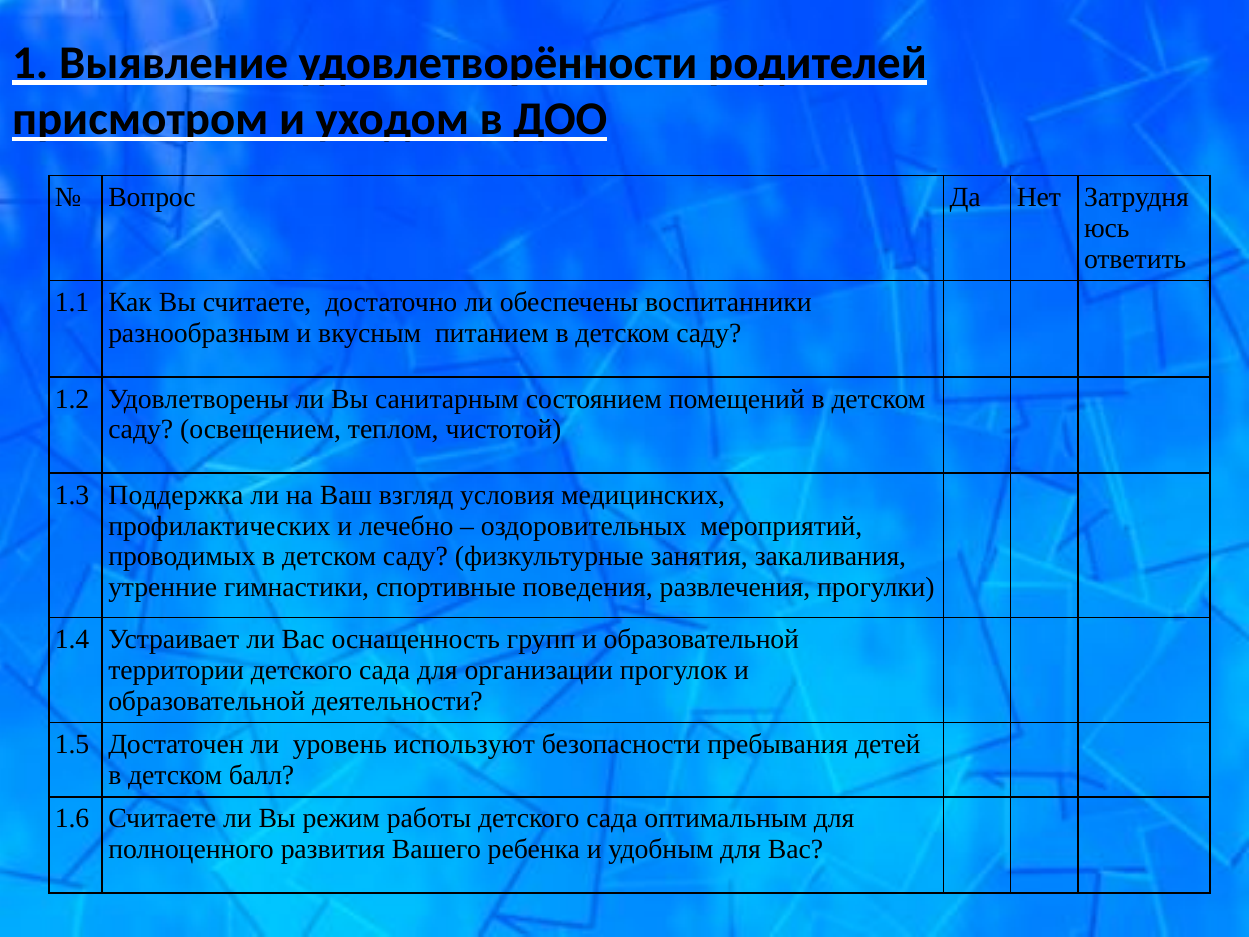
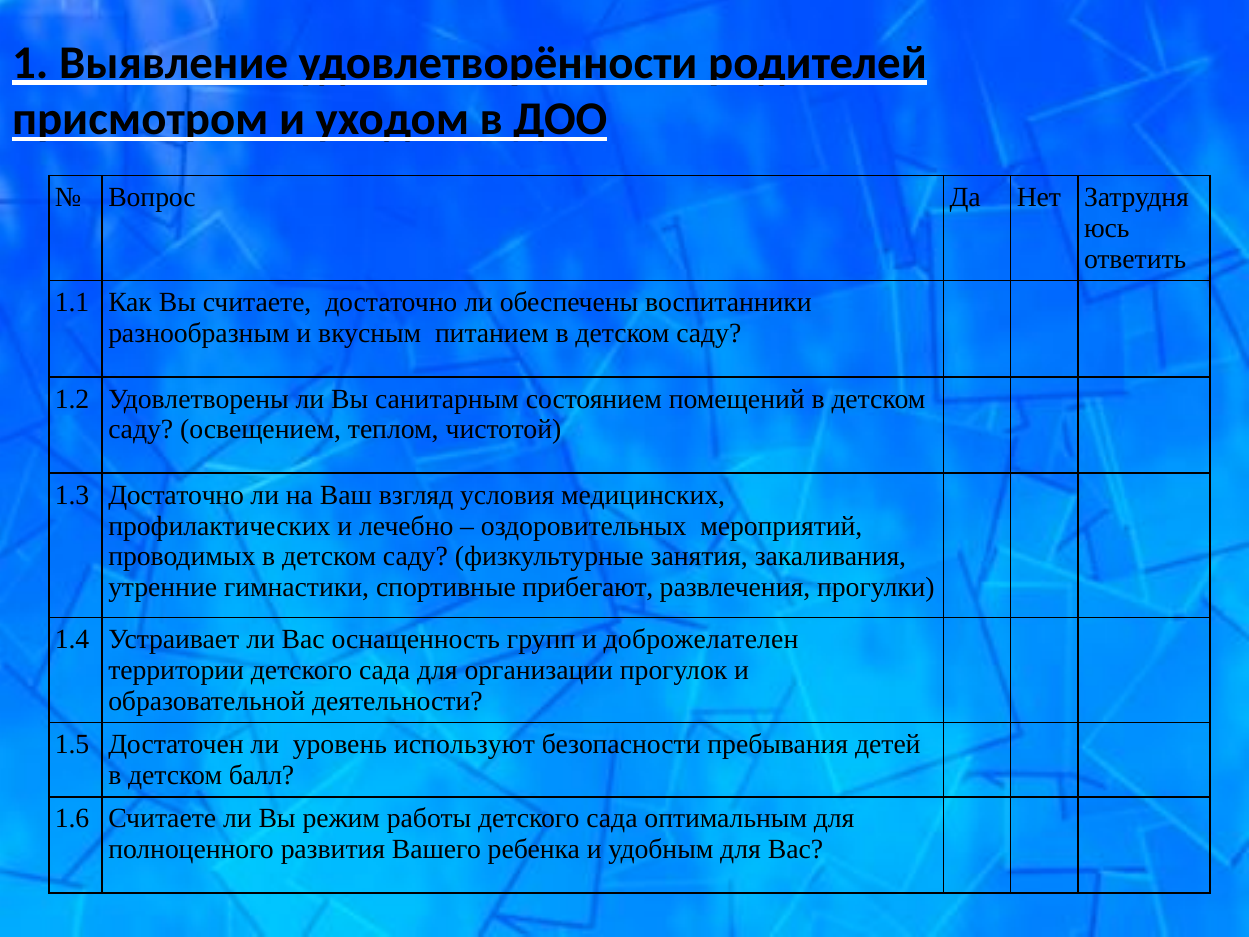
1.3 Поддержка: Поддержка -> Достаточно
поведения: поведения -> прибегают
групп и образовательной: образовательной -> доброжелателен
